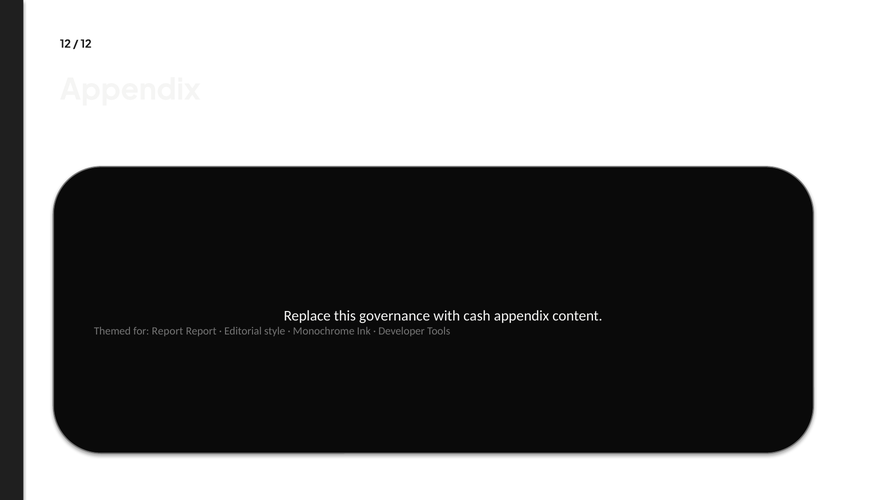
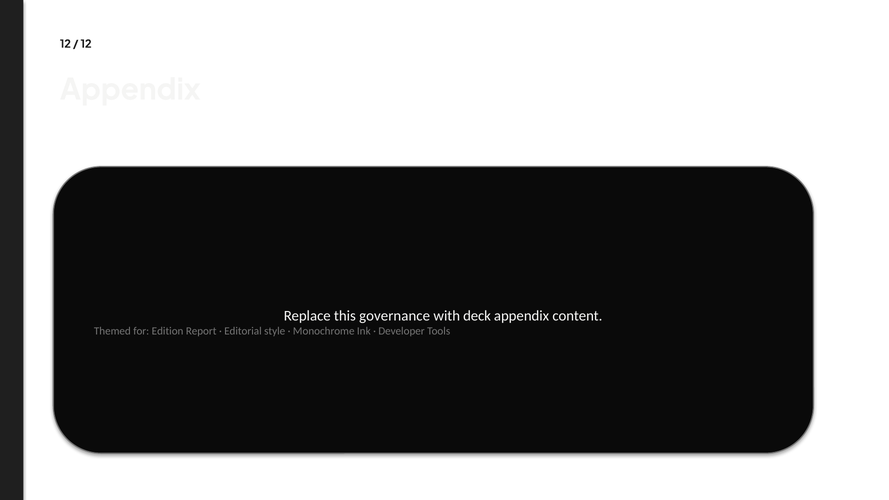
cash: cash -> deck
for Report: Report -> Edition
